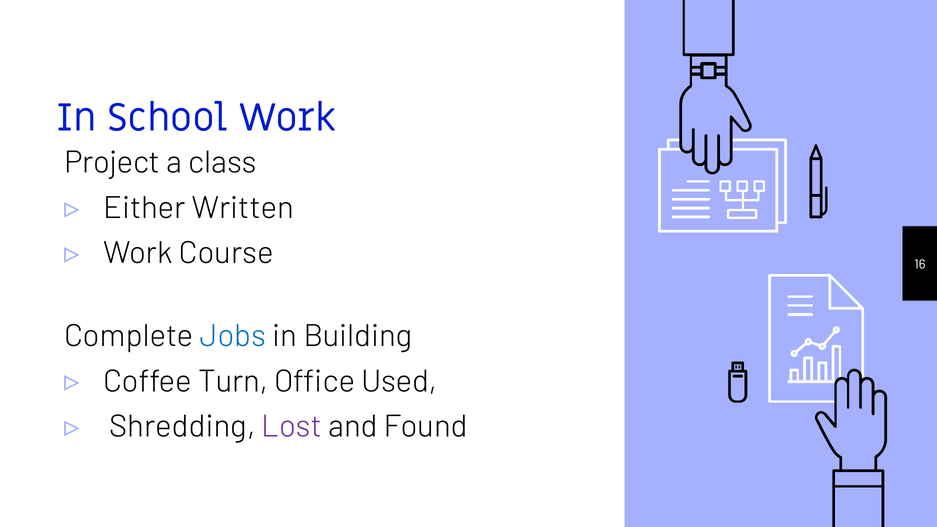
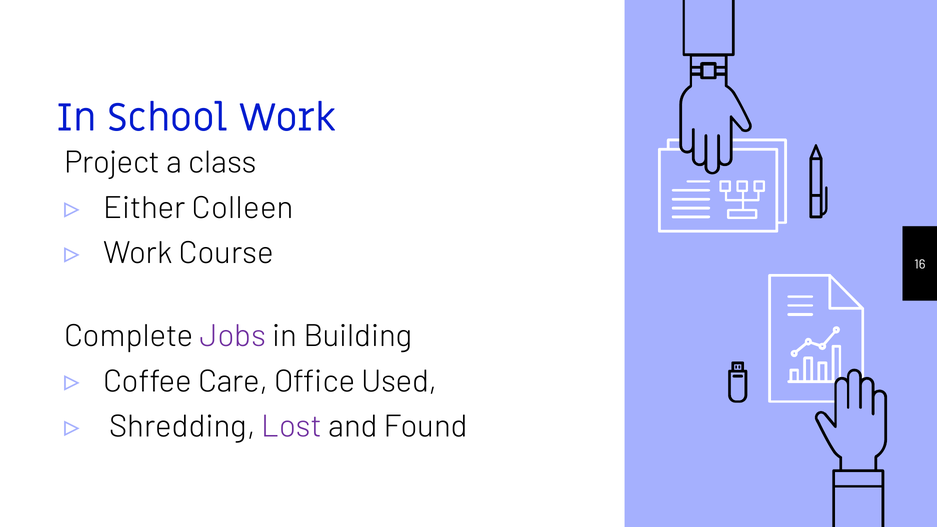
Written: Written -> Colleen
Jobs colour: blue -> purple
Turn: Turn -> Care
